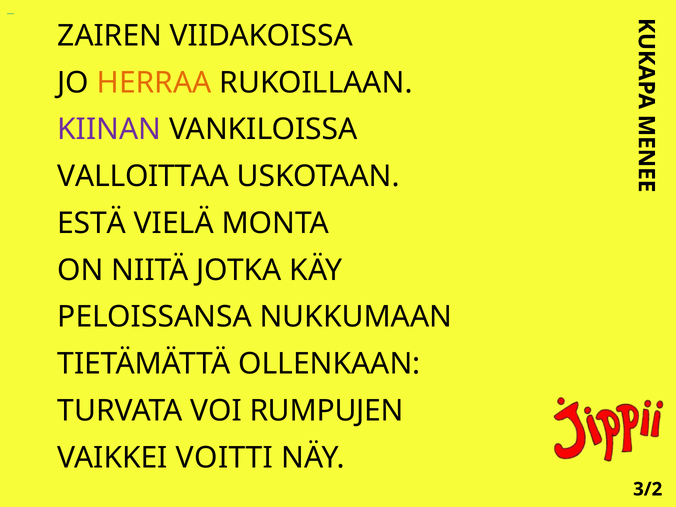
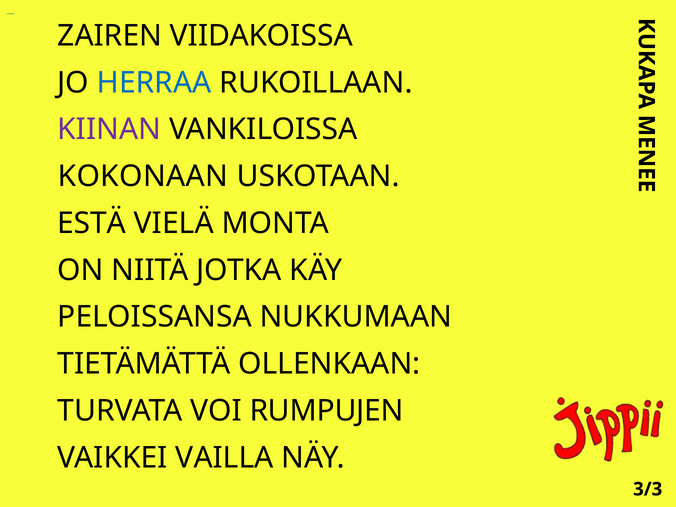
HERRAA colour: orange -> blue
VALLOITTAA: VALLOITTAA -> KOKONAAN
VOITTI: VOITTI -> VAILLA
3/2: 3/2 -> 3/3
